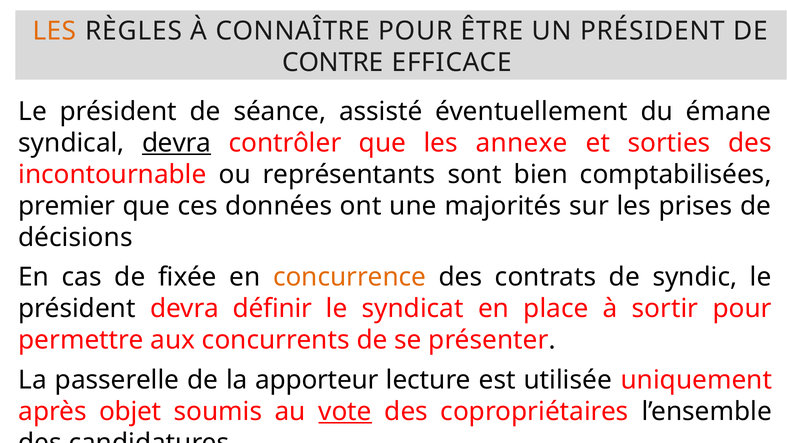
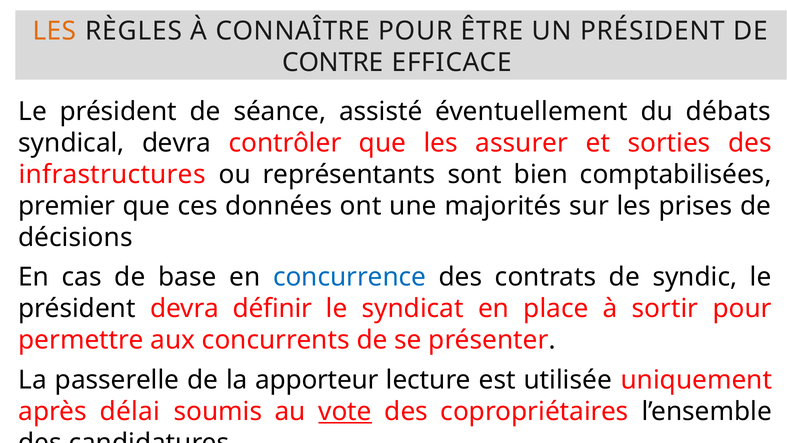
émane: émane -> débats
devra at (177, 143) underline: present -> none
annexe: annexe -> assurer
incontournable: incontournable -> infrastructures
fixée: fixée -> base
concurrence colour: orange -> blue
objet: objet -> délai
